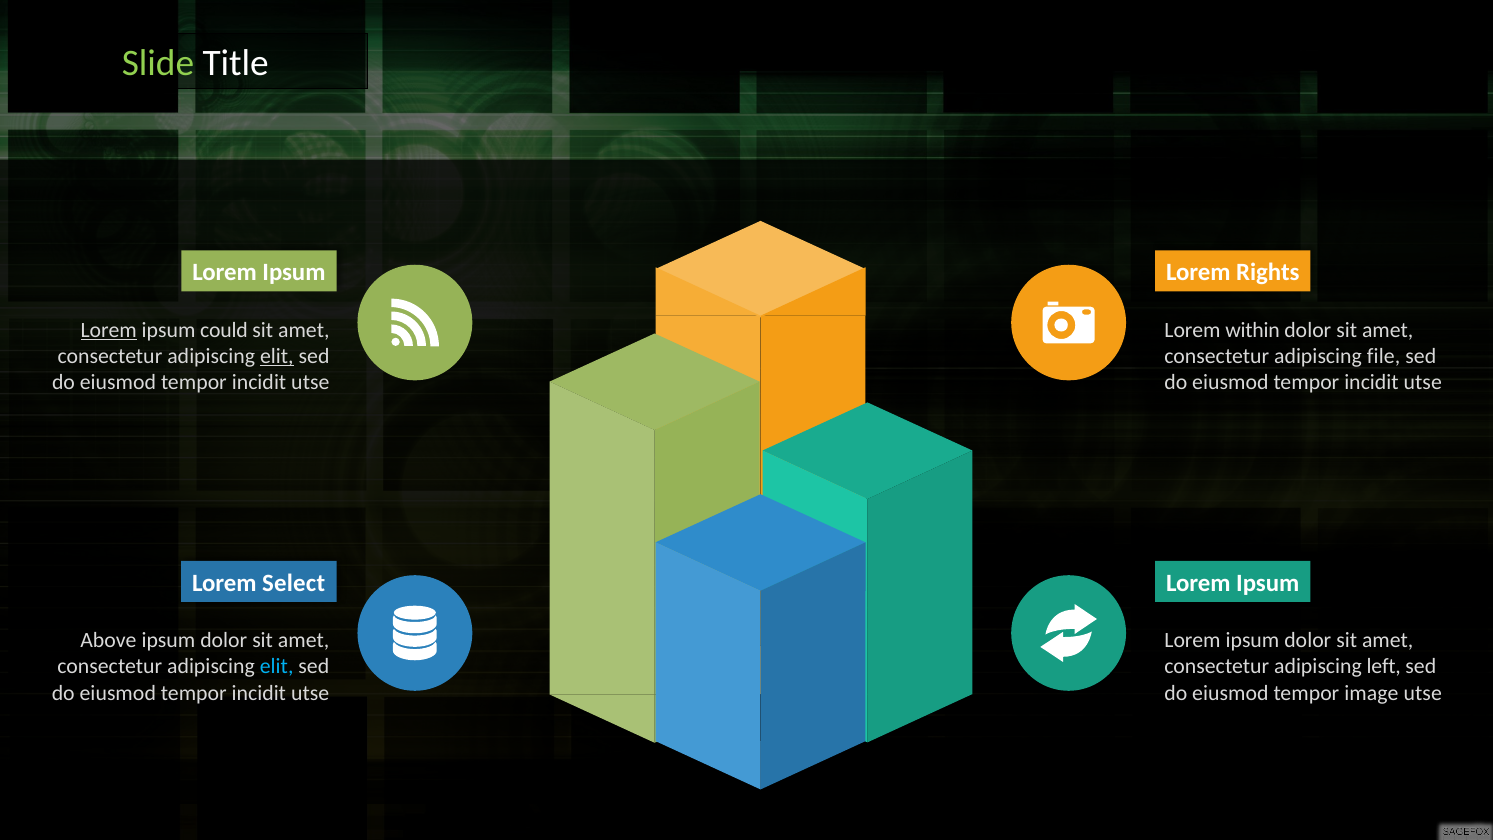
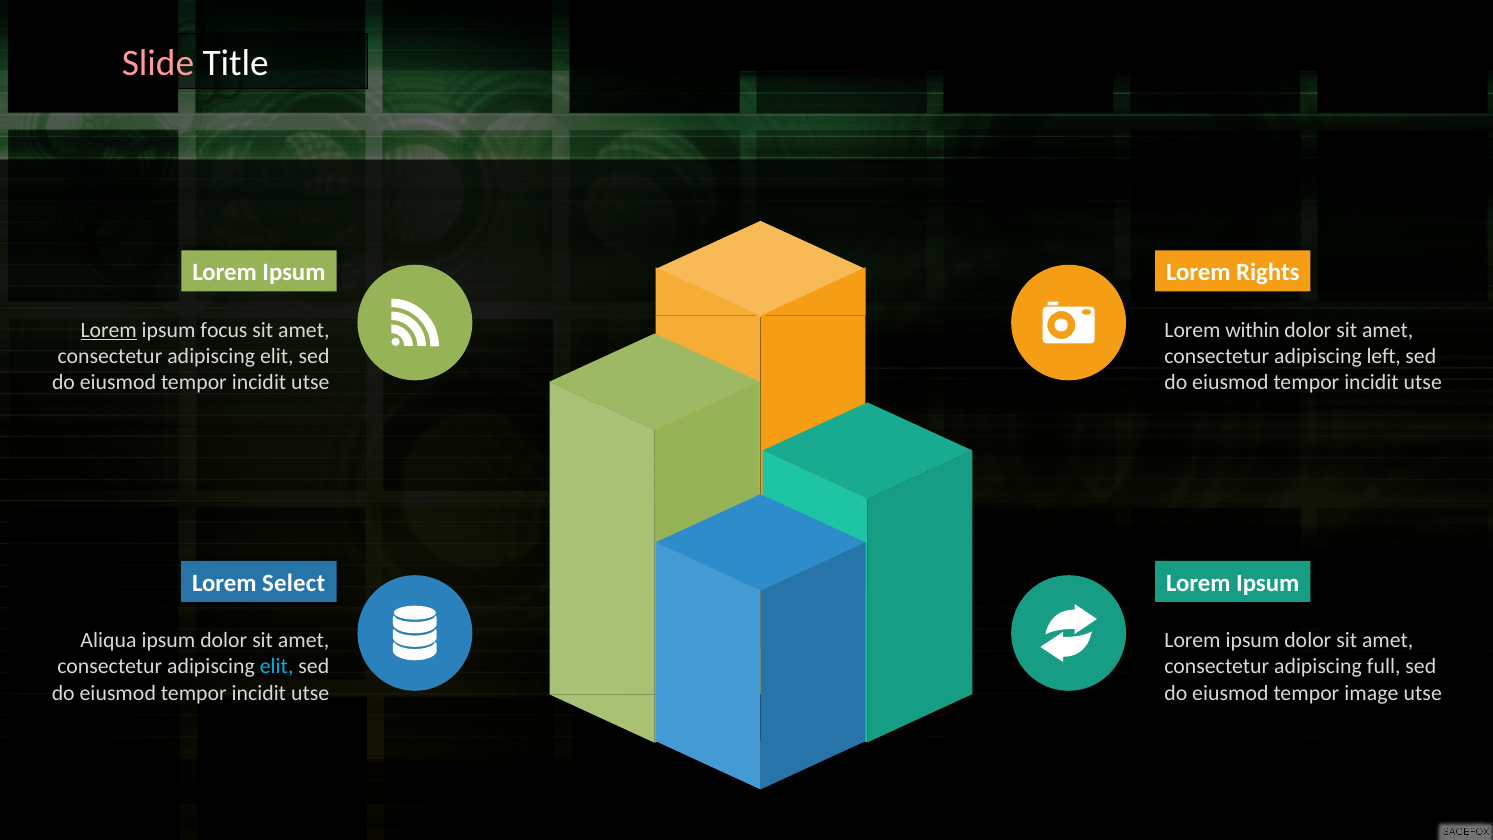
Slide colour: light green -> pink
could: could -> focus
elit at (277, 356) underline: present -> none
file: file -> left
Above: Above -> Aliqua
left: left -> full
